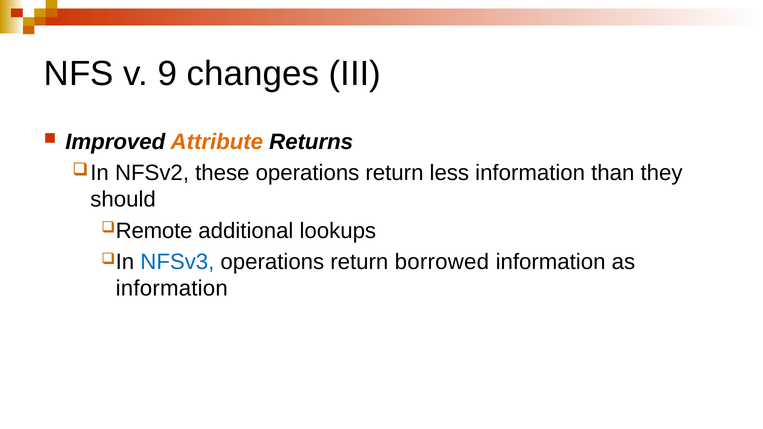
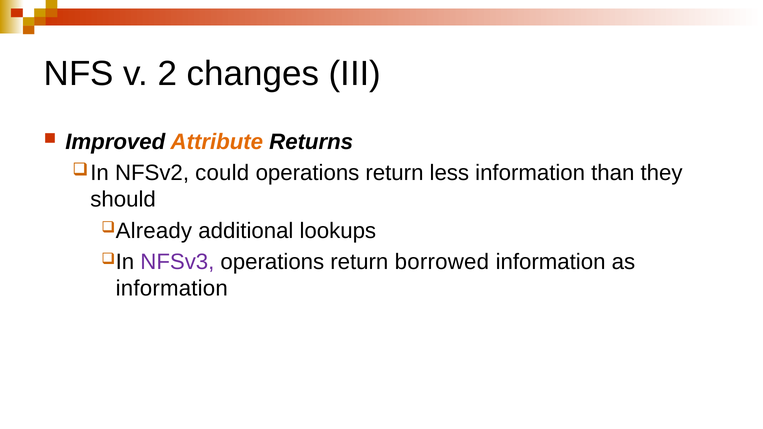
9: 9 -> 2
these: these -> could
Remote: Remote -> Already
NFSv3 colour: blue -> purple
